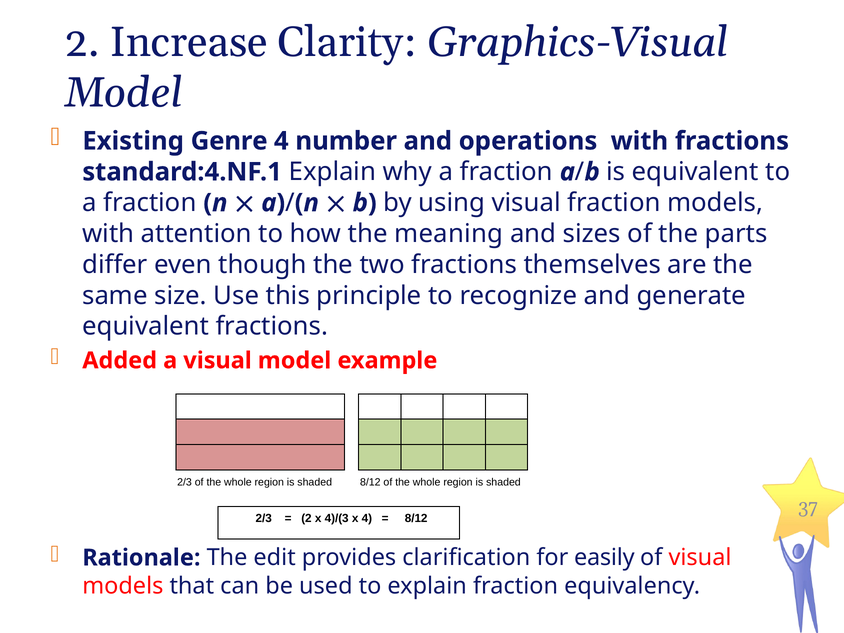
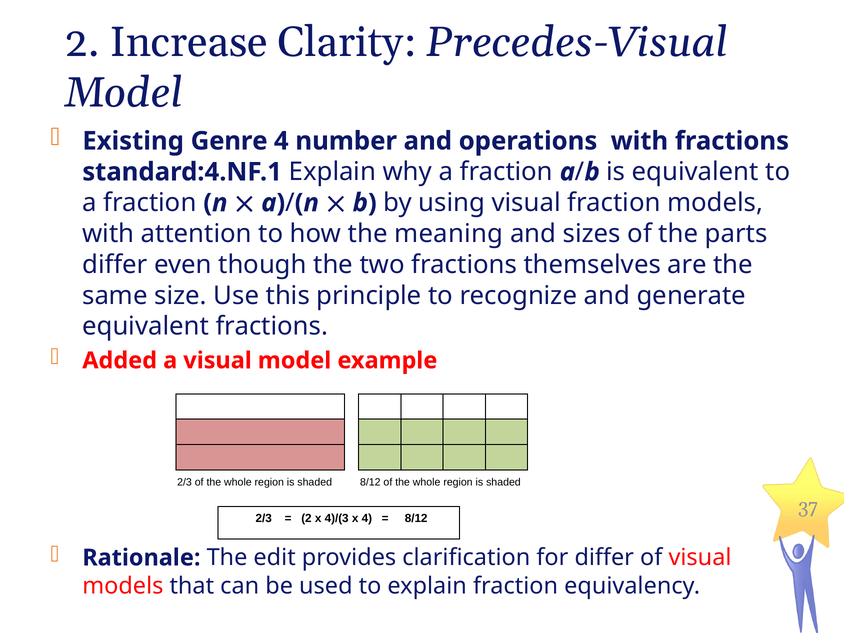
Graphics-Visual: Graphics-Visual -> Precedes-Visual
for easily: easily -> differ
